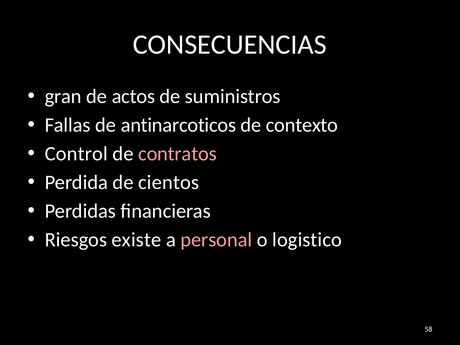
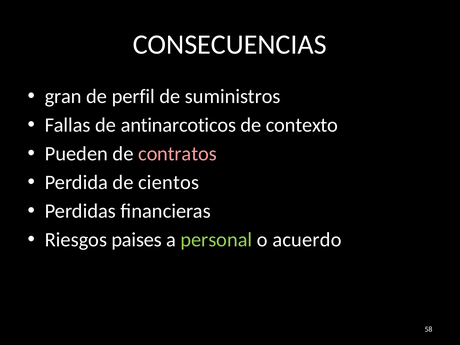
actos: actos -> perfil
Control: Control -> Pueden
existe: existe -> paises
personal colour: pink -> light green
logistico: logistico -> acuerdo
